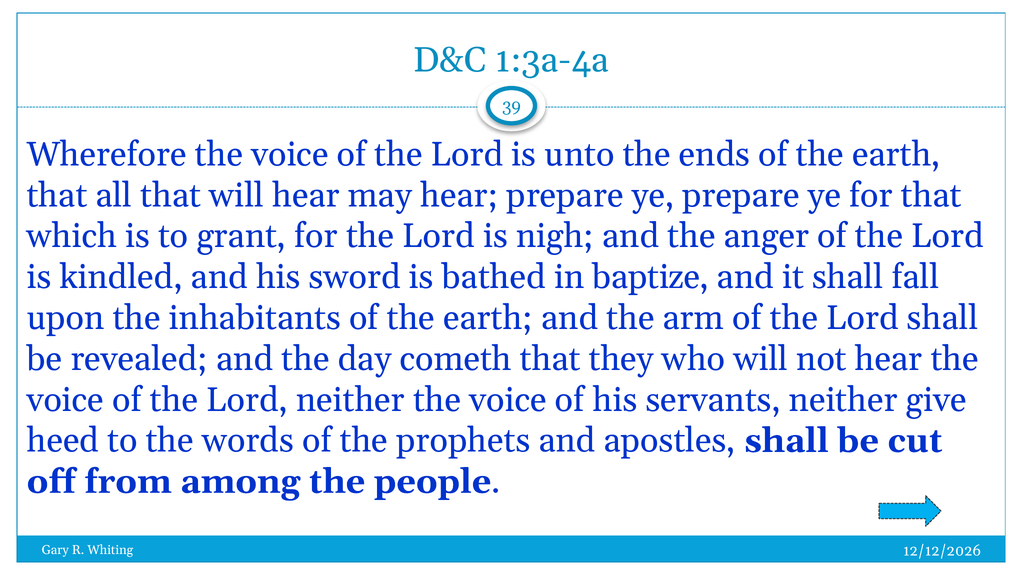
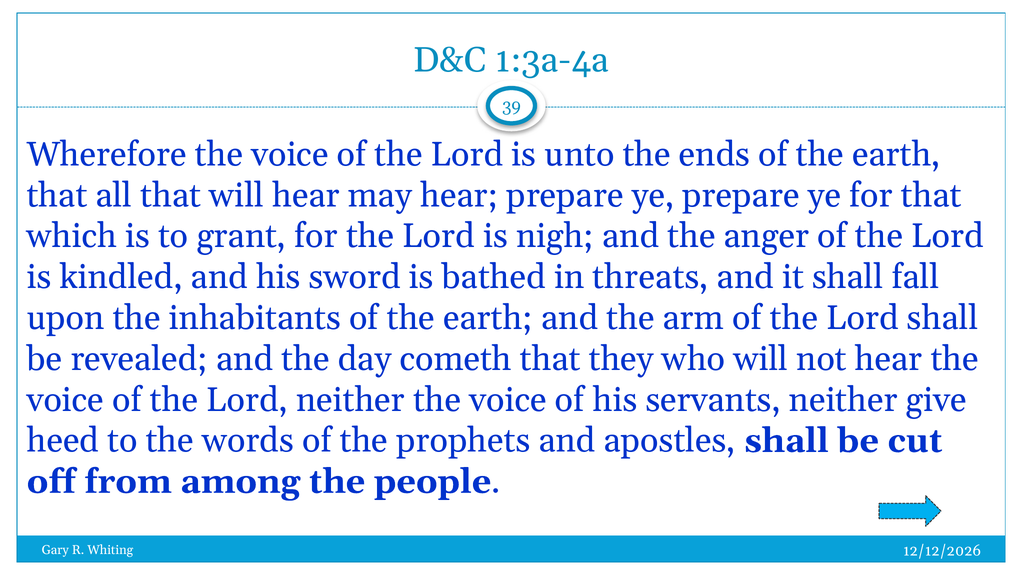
baptize: baptize -> threats
